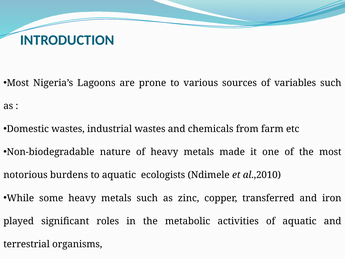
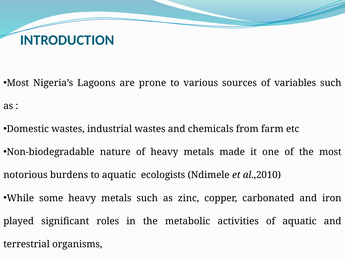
transferred: transferred -> carbonated
